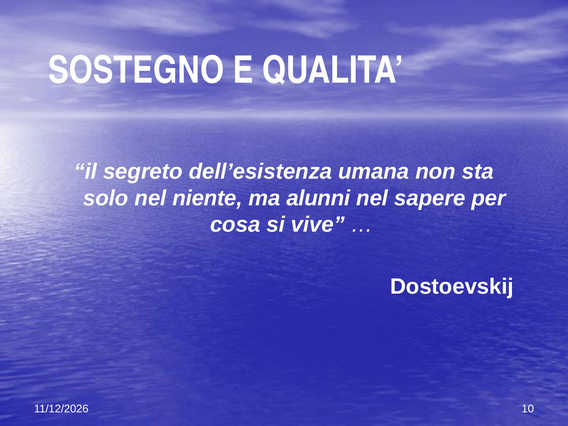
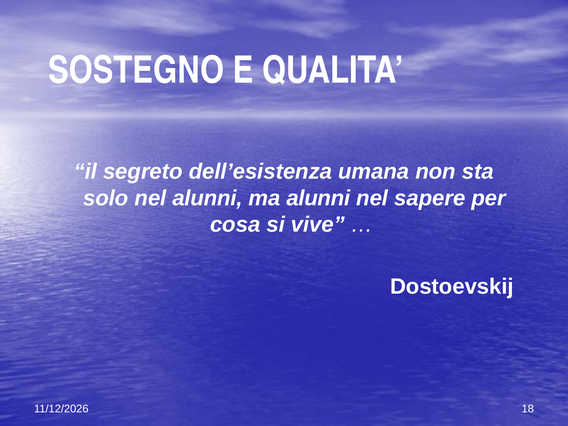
nel niente: niente -> alunni
10: 10 -> 18
